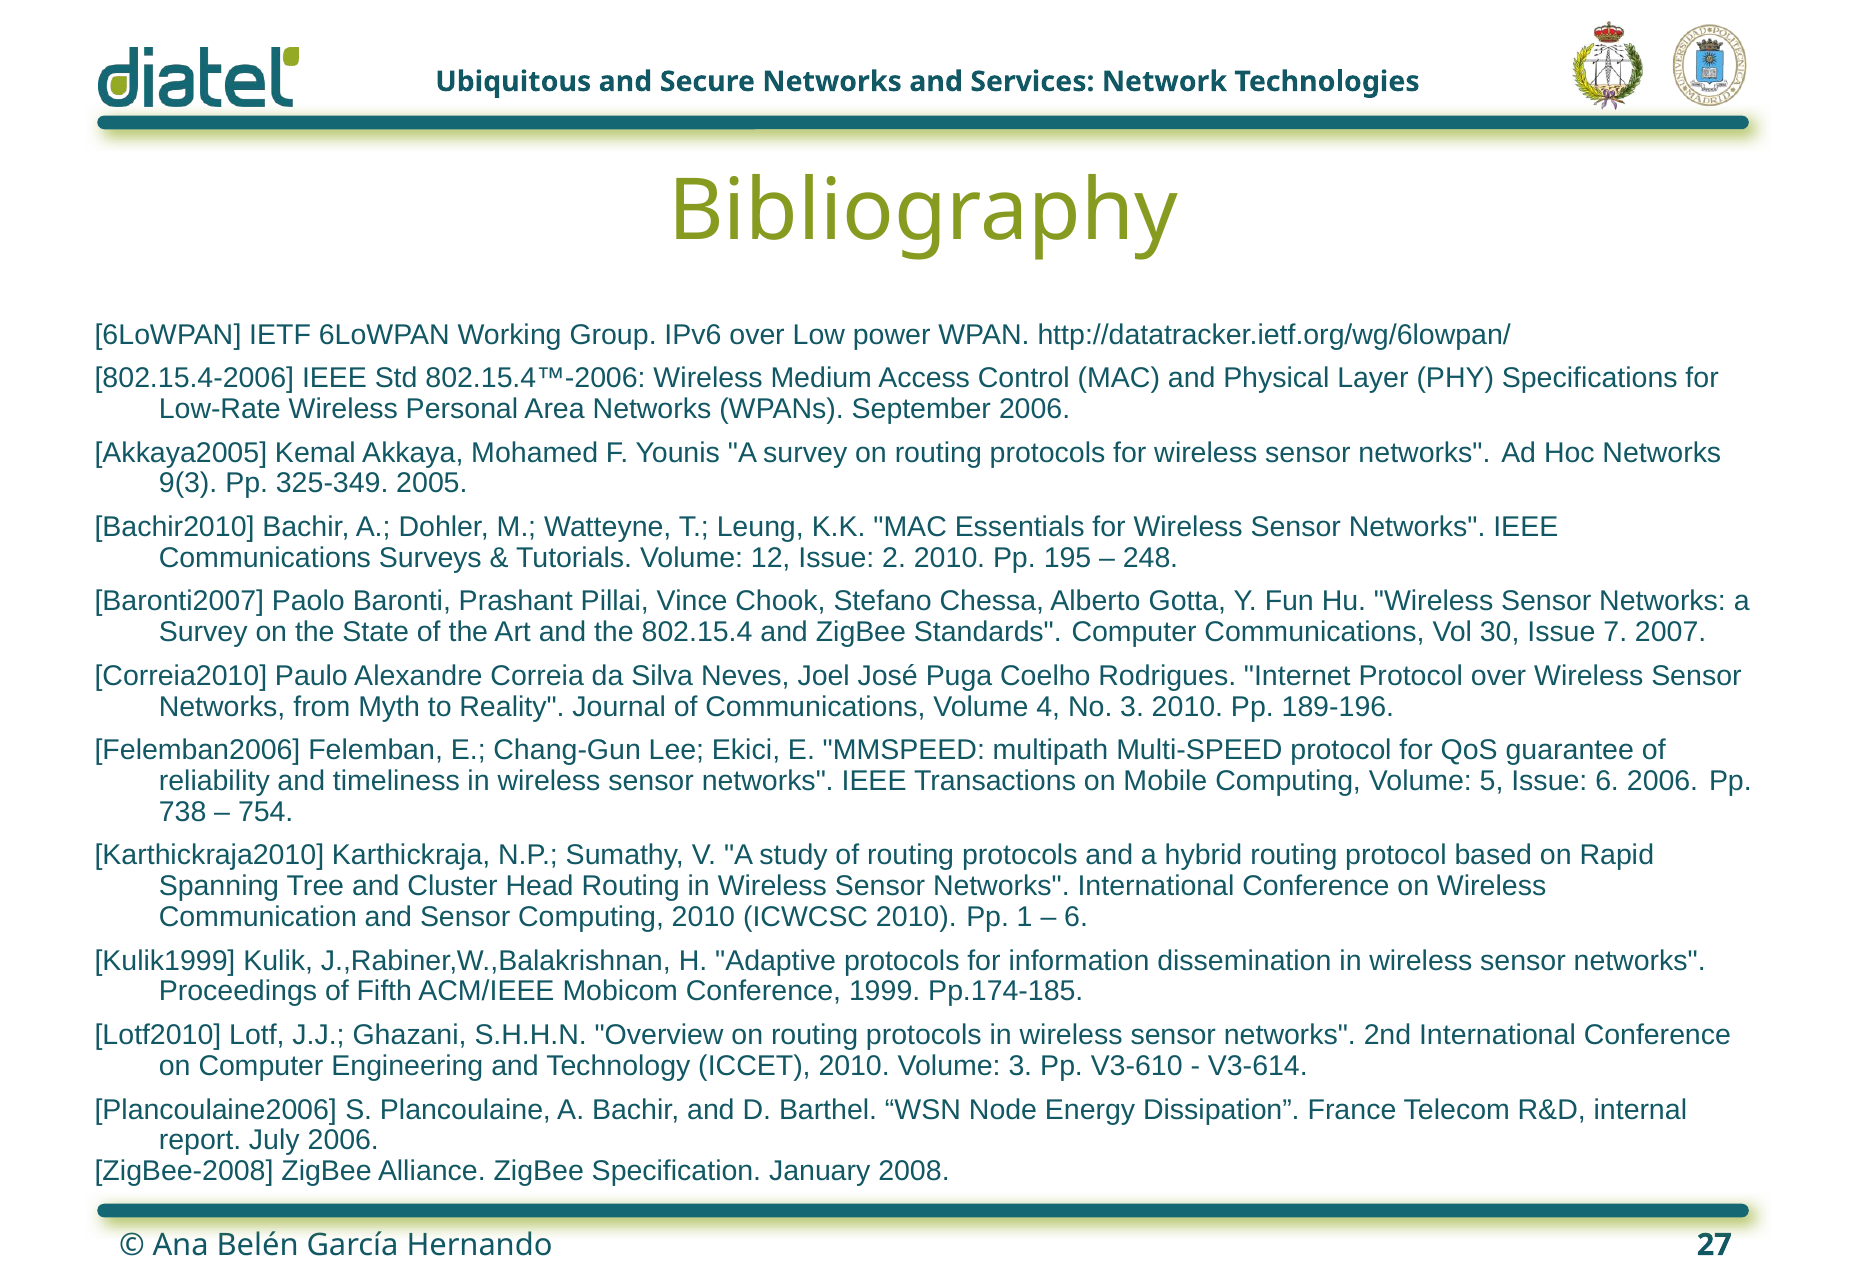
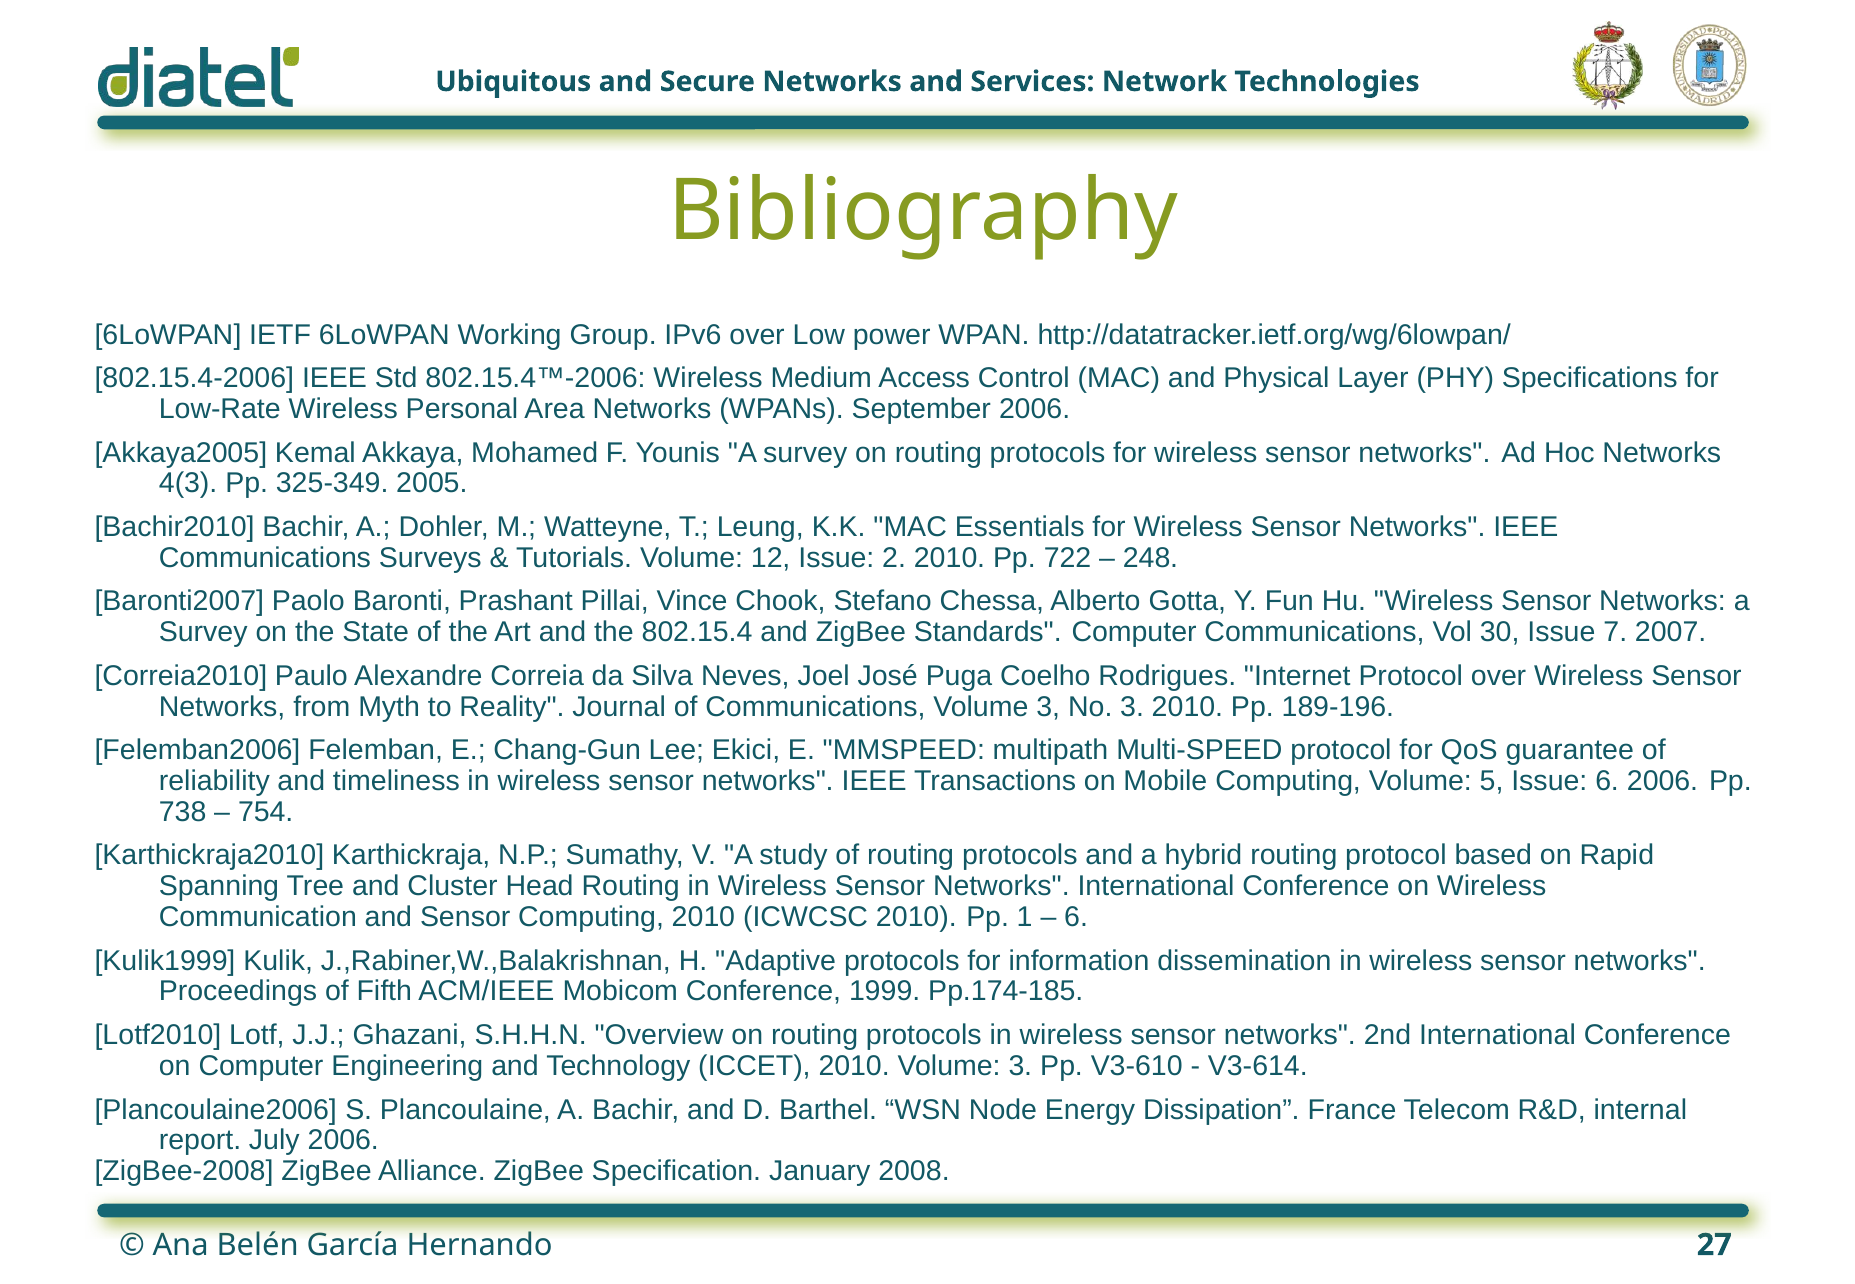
9(3: 9(3 -> 4(3
195: 195 -> 722
Communications Volume 4: 4 -> 3
